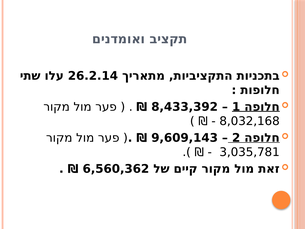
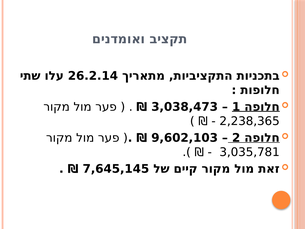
8,433,392: 8,433,392 -> 3,038,473
8,032,168: 8,032,168 -> 2,238,365
9,609,143: 9,609,143 -> 9,602,103
6,560,362: 6,560,362 -> 7,645,145
